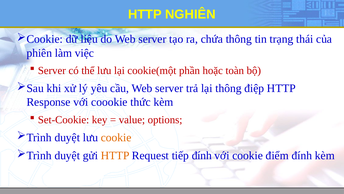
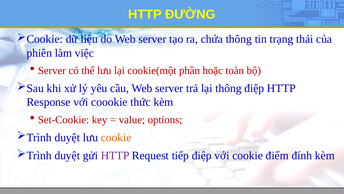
NGHIÊN: NGHIÊN -> ĐƯỜNG
HTTP at (115, 155) colour: orange -> purple
tiếp đính: đính -> điệp
